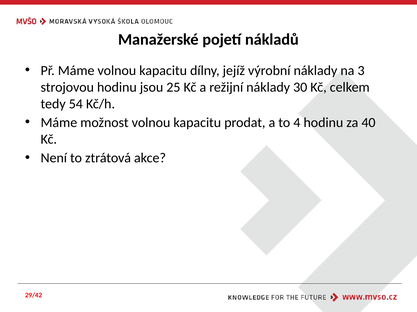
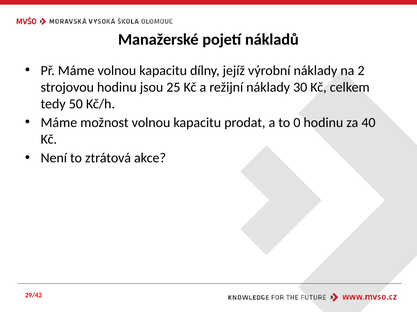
3: 3 -> 2
54: 54 -> 50
4: 4 -> 0
